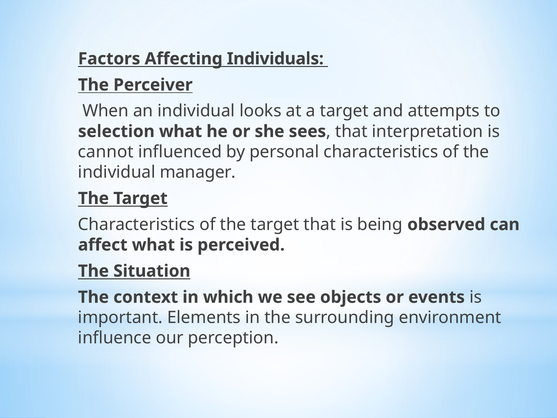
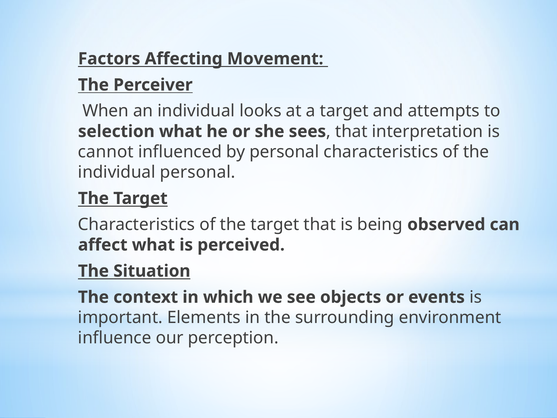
Individuals: Individuals -> Movement
individual manager: manager -> personal
